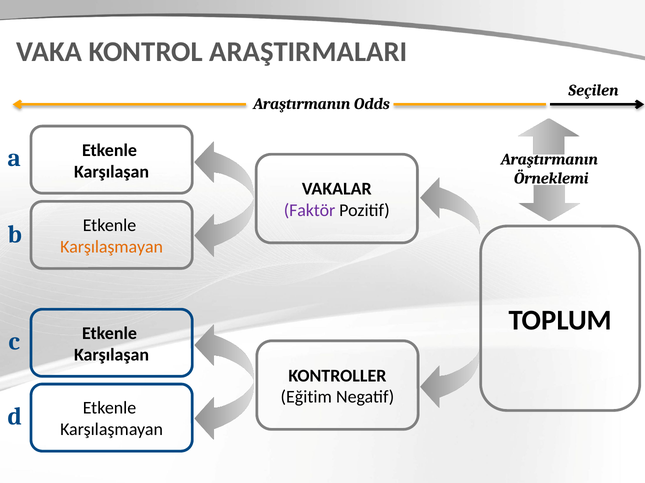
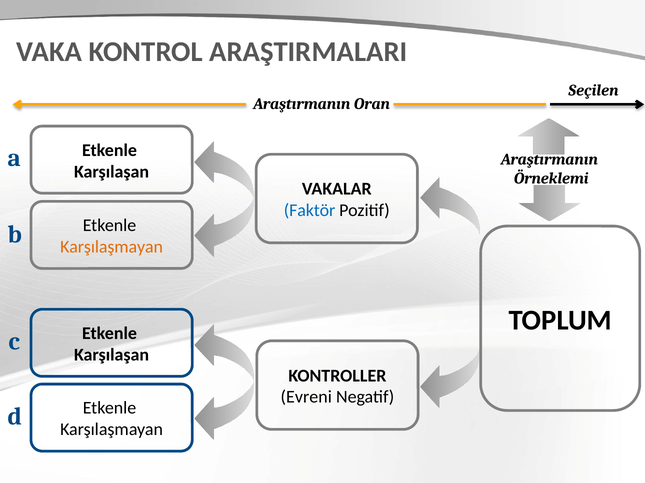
Odds: Odds -> Oran
Faktör colour: purple -> blue
Eğitim: Eğitim -> Evreni
